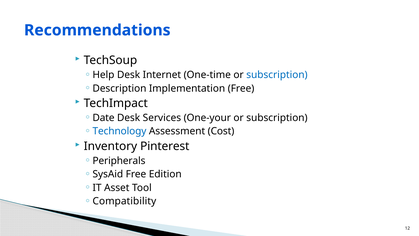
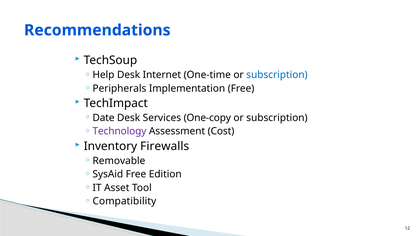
Description: Description -> Peripherals
One-your: One-your -> One-copy
Technology colour: blue -> purple
Pinterest: Pinterest -> Firewalls
Peripherals: Peripherals -> Removable
